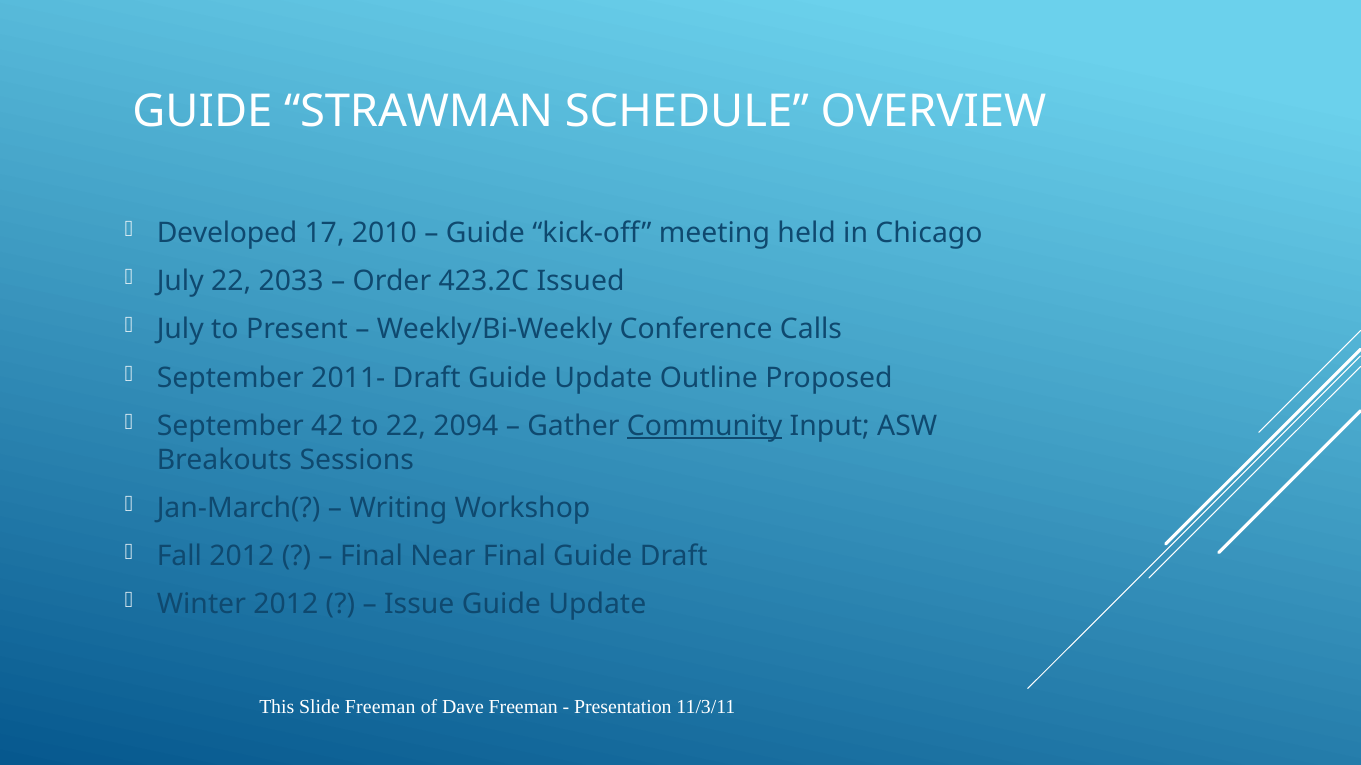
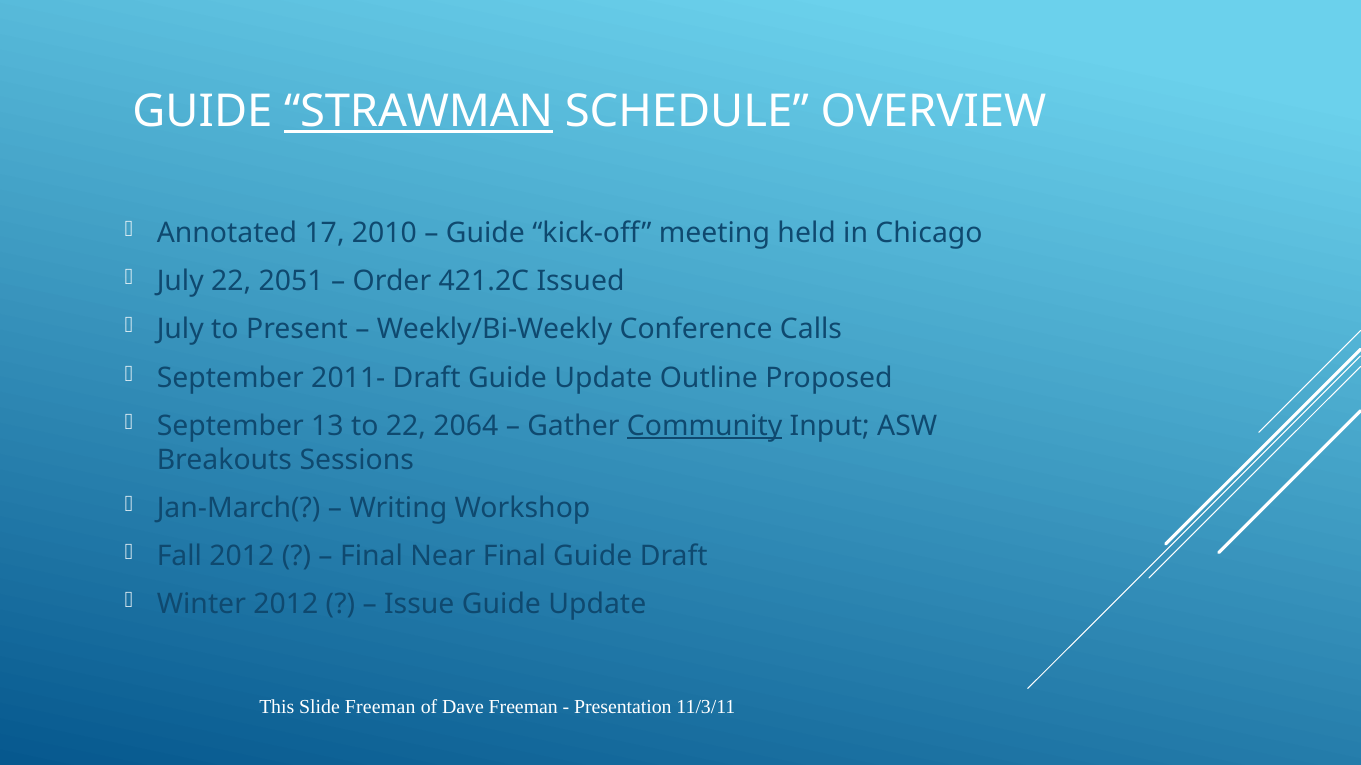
STRAWMAN underline: none -> present
Developed: Developed -> Annotated
2033: 2033 -> 2051
423.2C: 423.2C -> 421.2C
42: 42 -> 13
2094: 2094 -> 2064
